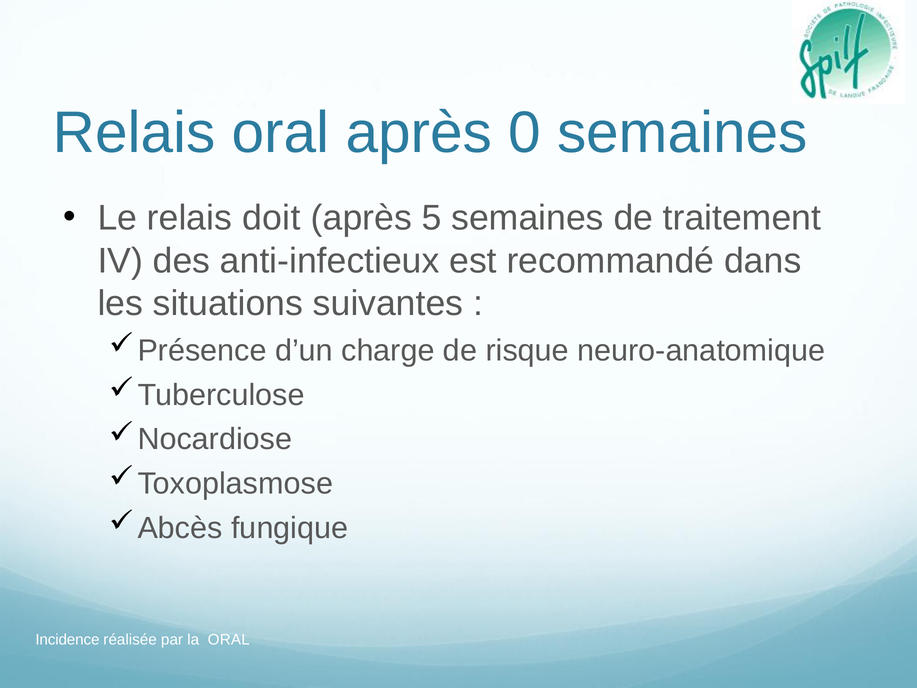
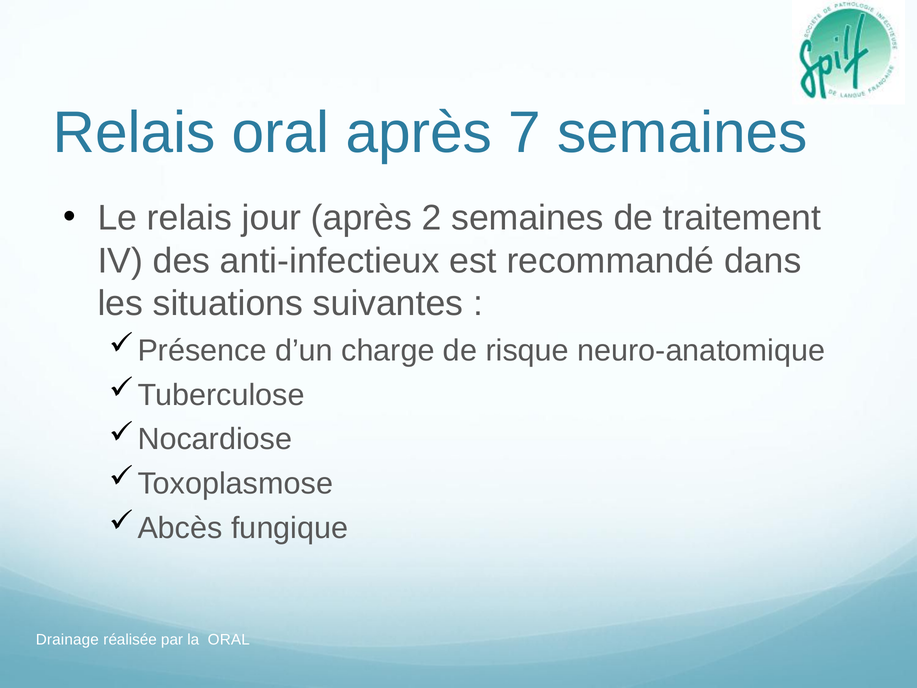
0: 0 -> 7
doit: doit -> jour
5: 5 -> 2
Incidence: Incidence -> Drainage
